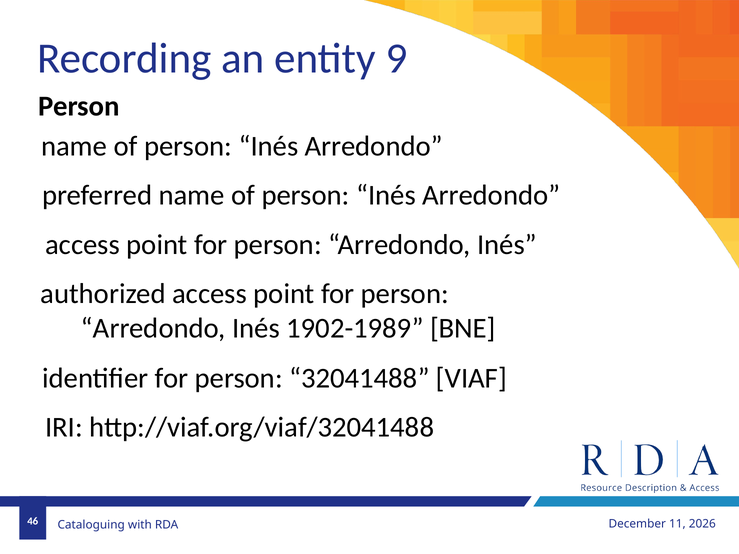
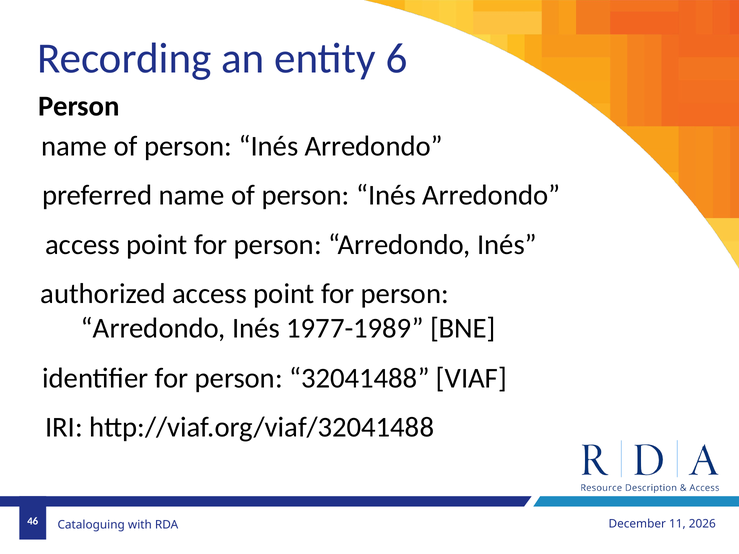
9: 9 -> 6
1902-1989: 1902-1989 -> 1977-1989
